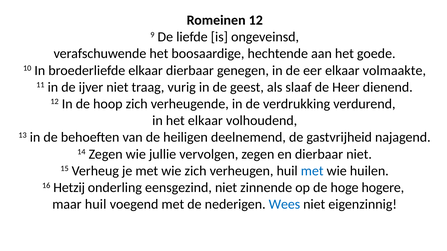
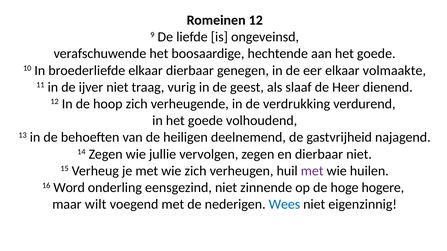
in het elkaar: elkaar -> goede
met at (312, 171) colour: blue -> purple
Hetzij: Hetzij -> Word
maar huil: huil -> wilt
